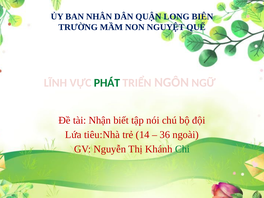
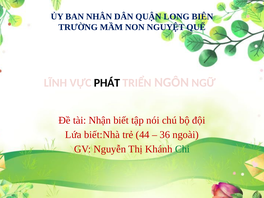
PHÁT colour: green -> black
tiêu:Nhà: tiêu:Nhà -> biết:Nhà
14: 14 -> 44
